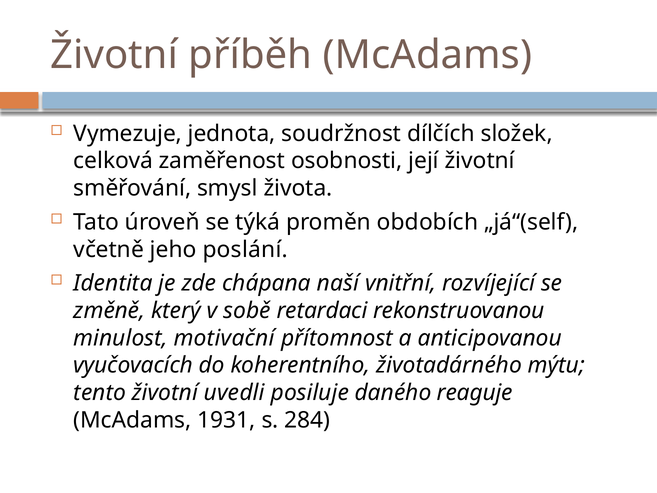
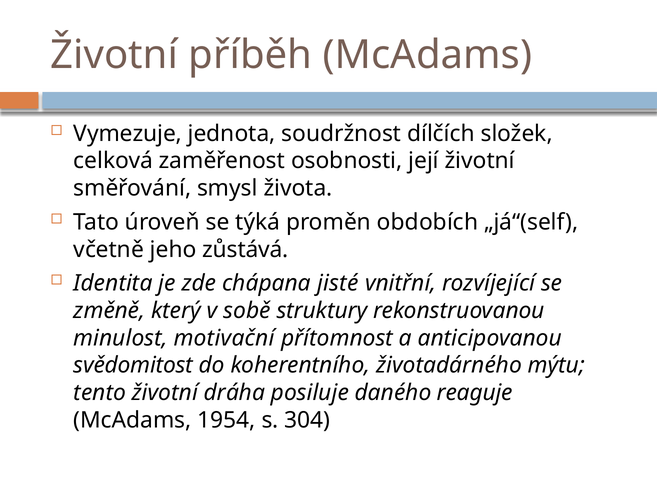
poslání: poslání -> zůstává
naší: naší -> jisté
retardaci: retardaci -> struktury
vyučovacích: vyučovacích -> svědomitost
uvedli: uvedli -> dráha
1931: 1931 -> 1954
284: 284 -> 304
